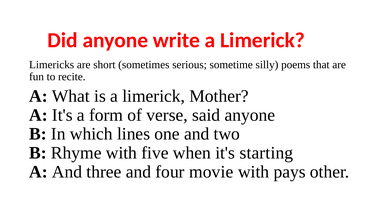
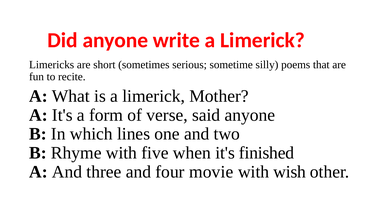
starting: starting -> finished
pays: pays -> wish
